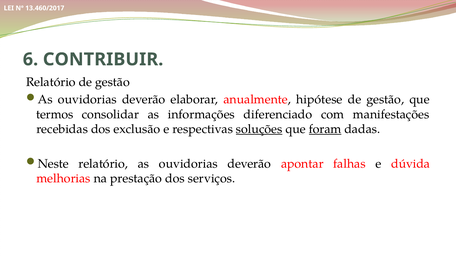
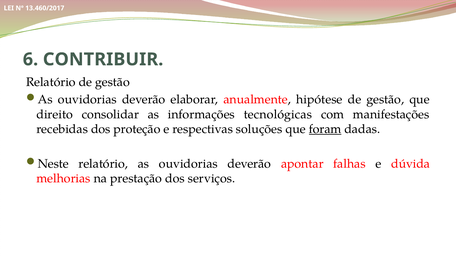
termos: termos -> direito
diferenciado: diferenciado -> tecnológicas
exclusão: exclusão -> proteção
soluções underline: present -> none
